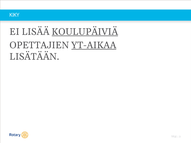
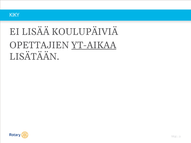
KOULUPÄIVIÄ underline: present -> none
